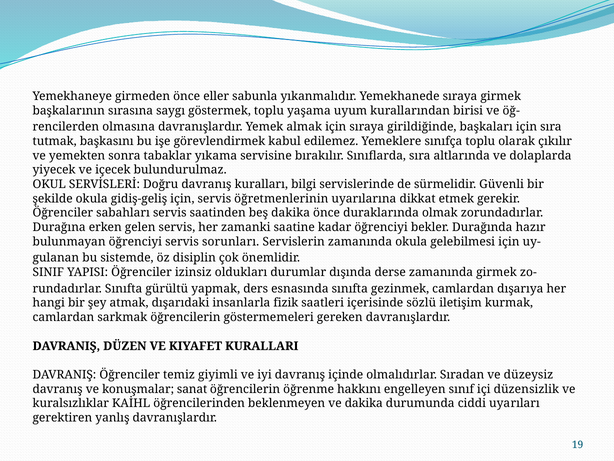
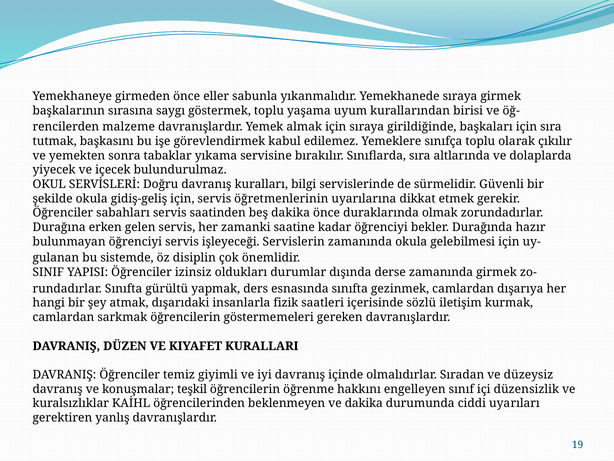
olmasına: olmasına -> malzeme
sorunları: sorunları -> işleyeceği
sanat: sanat -> teşkil
